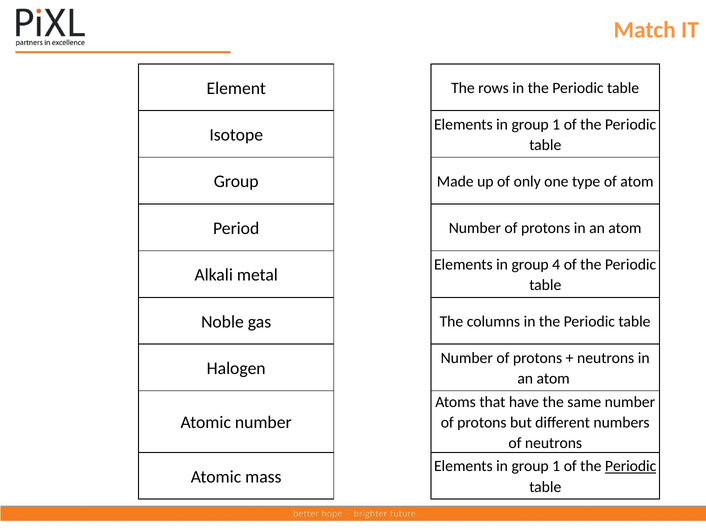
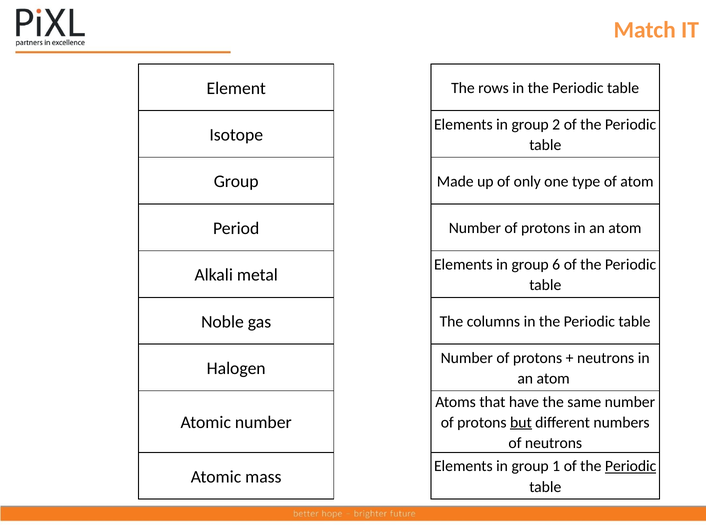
1 at (556, 124): 1 -> 2
4: 4 -> 6
but underline: none -> present
